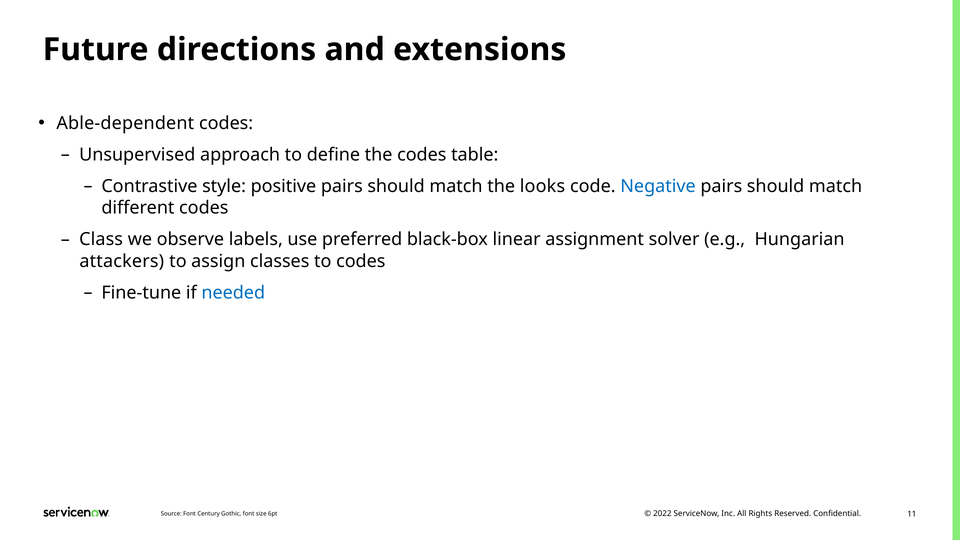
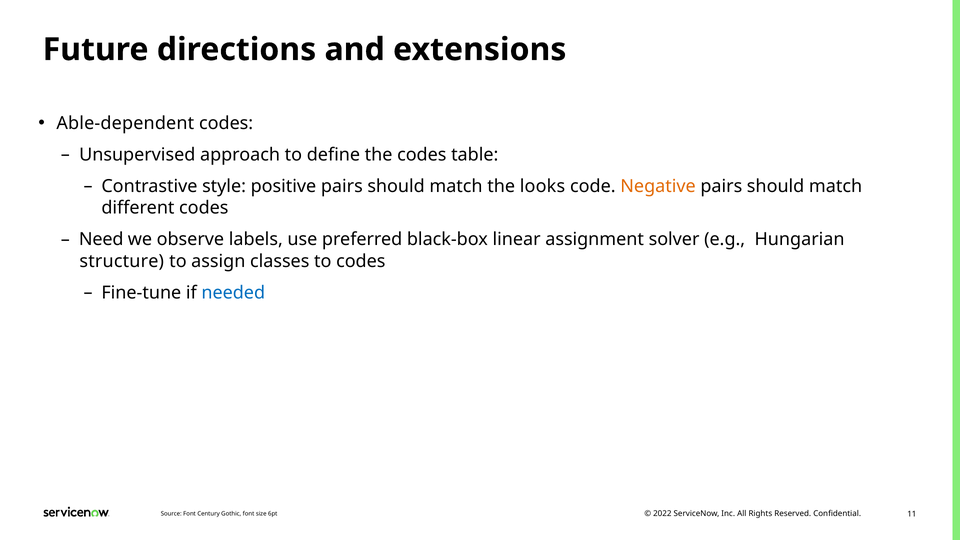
Negative colour: blue -> orange
Class: Class -> Need
attackers: attackers -> structure
